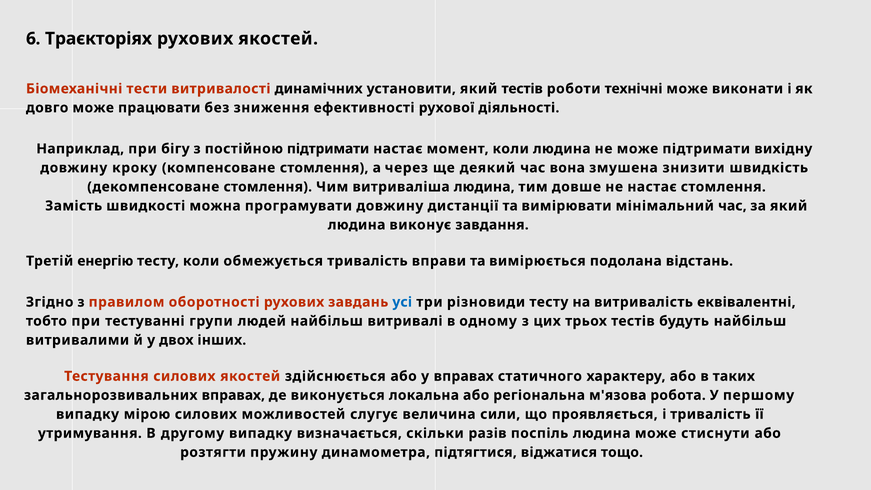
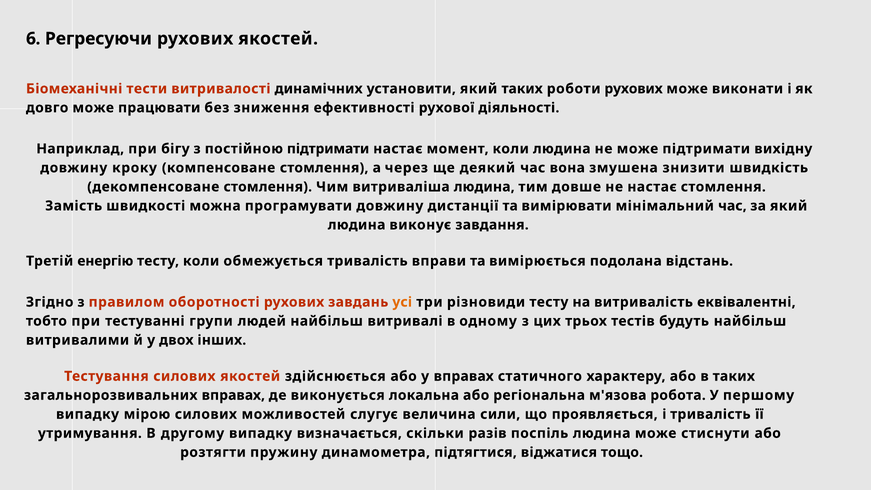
Траєкторіях: Траєкторіях -> Регресуючи
який тестів: тестів -> таких
роботи технічні: технічні -> рухових
усі colour: blue -> orange
